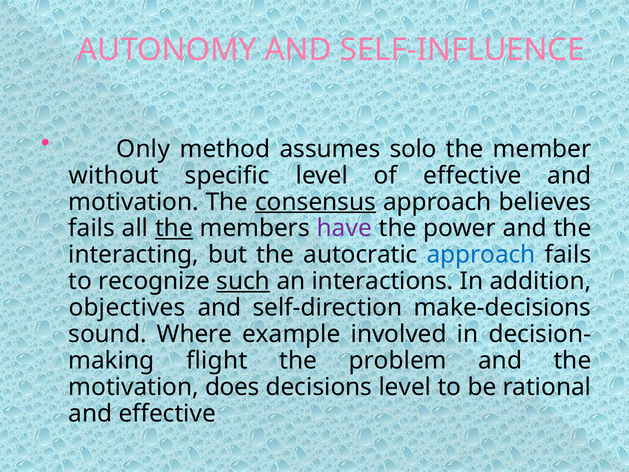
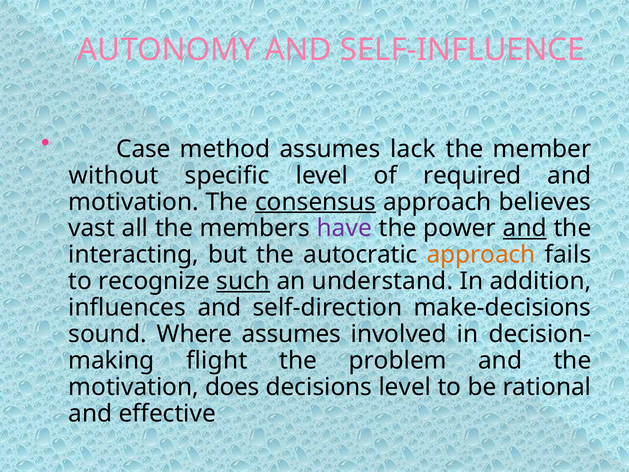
Only: Only -> Case
solo: solo -> lack
of effective: effective -> required
fails at (92, 228): fails -> vast
the at (174, 228) underline: present -> none
and at (525, 228) underline: none -> present
approach at (481, 255) colour: blue -> orange
interactions: interactions -> understand
objectives: objectives -> influences
Where example: example -> assumes
